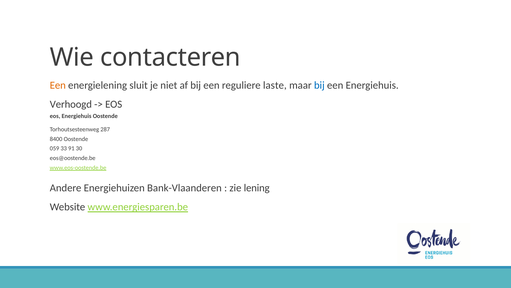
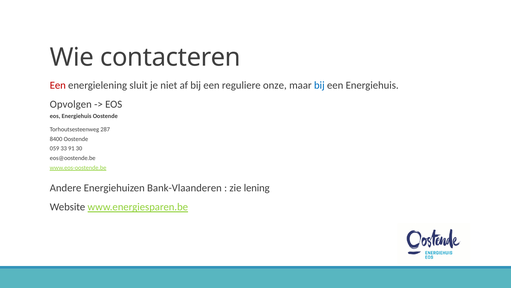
Een at (58, 85) colour: orange -> red
laste: laste -> onze
Verhoogd: Verhoogd -> Opvolgen
